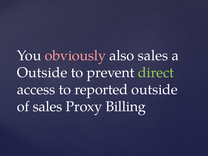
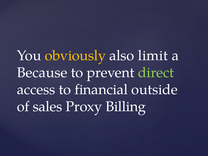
obviously colour: pink -> yellow
also sales: sales -> limit
Outside at (42, 73): Outside -> Because
reported: reported -> financial
